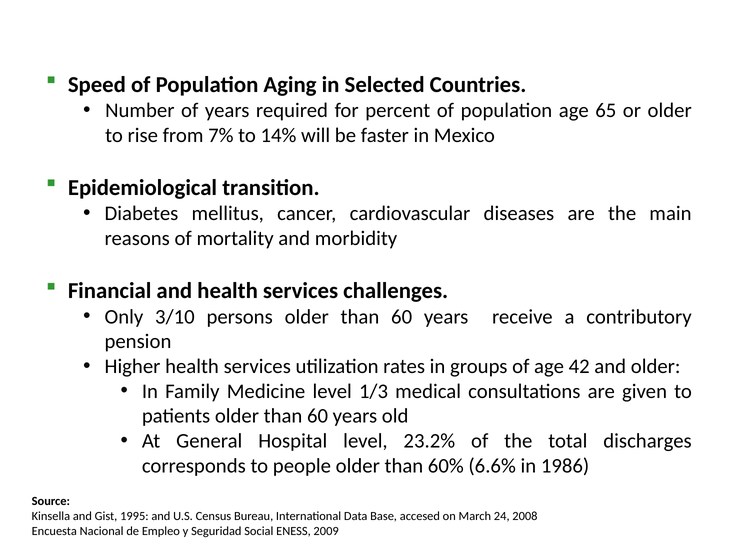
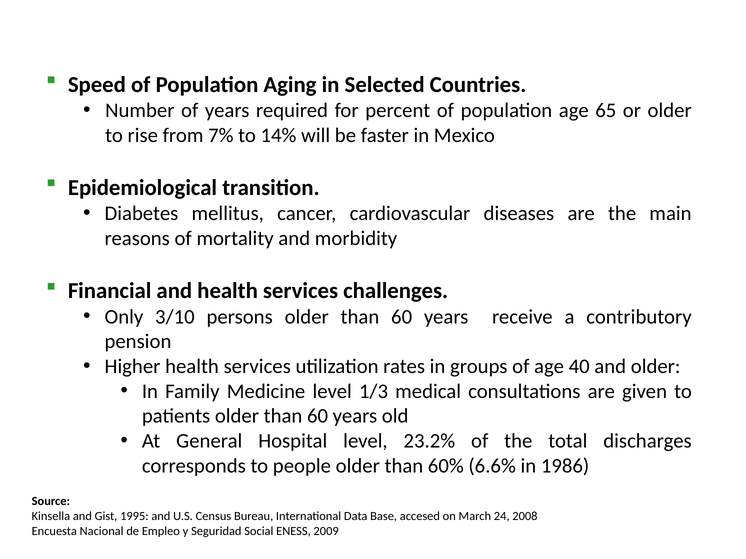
42: 42 -> 40
